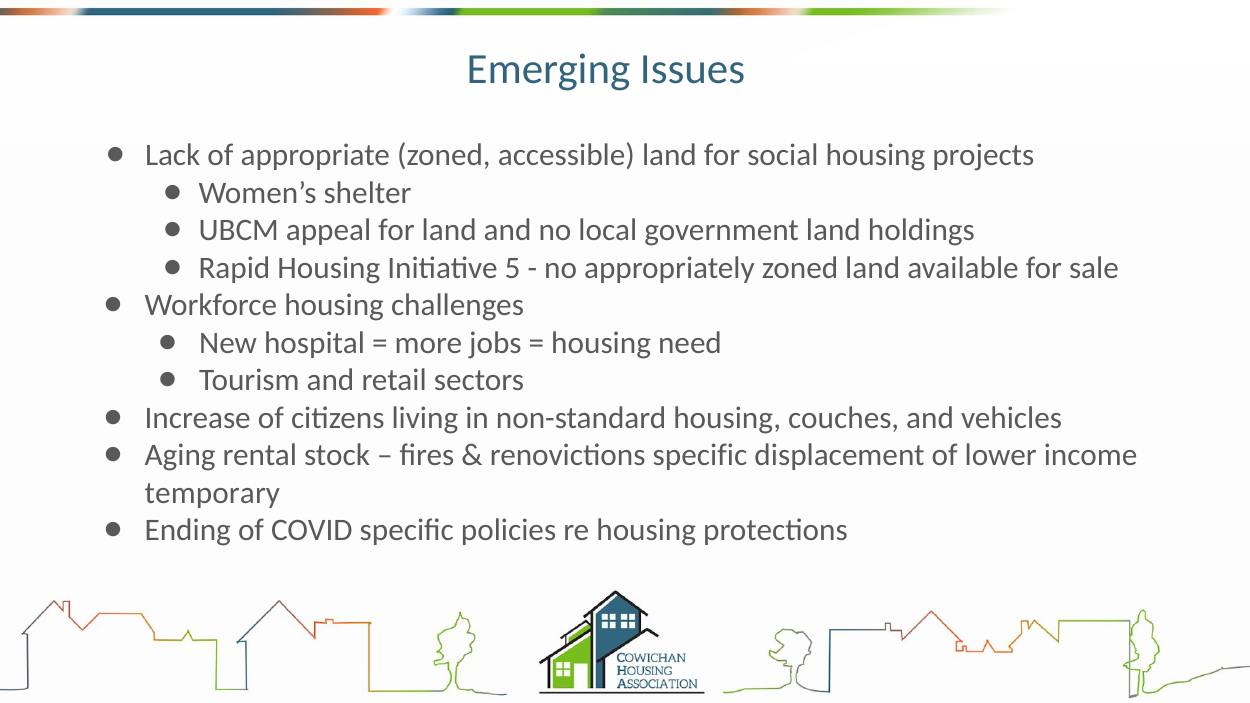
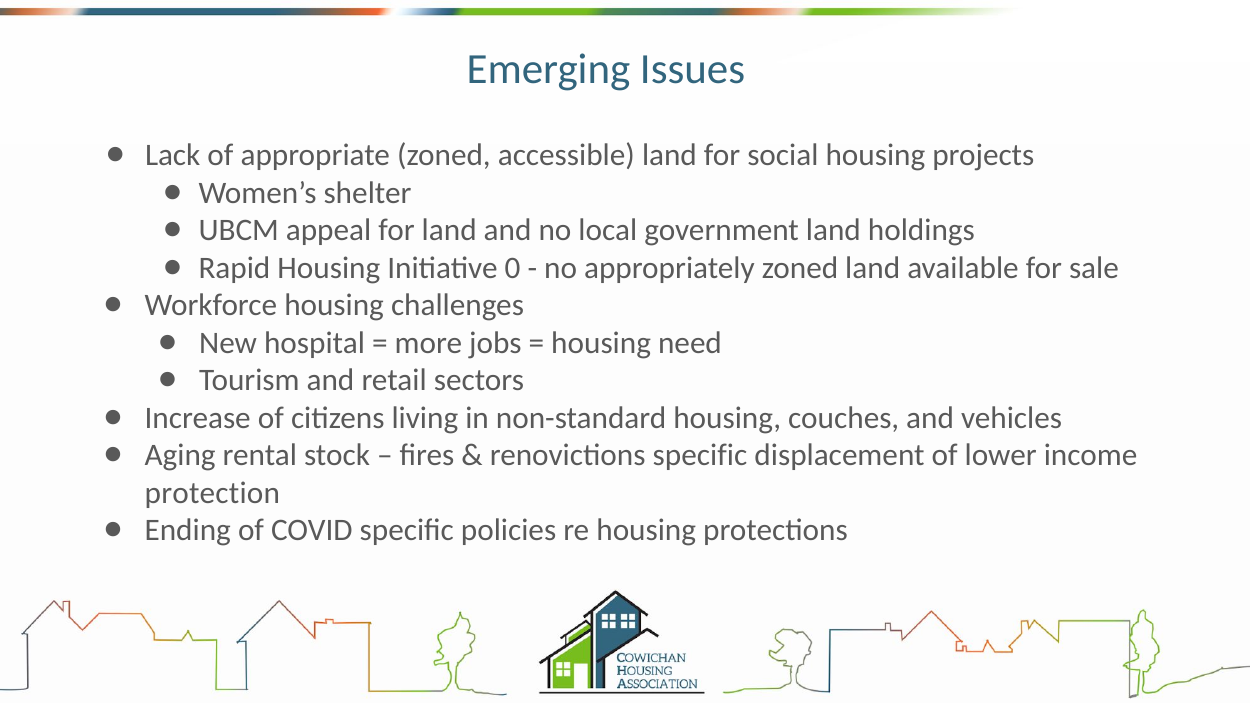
5: 5 -> 0
temporary: temporary -> protection
